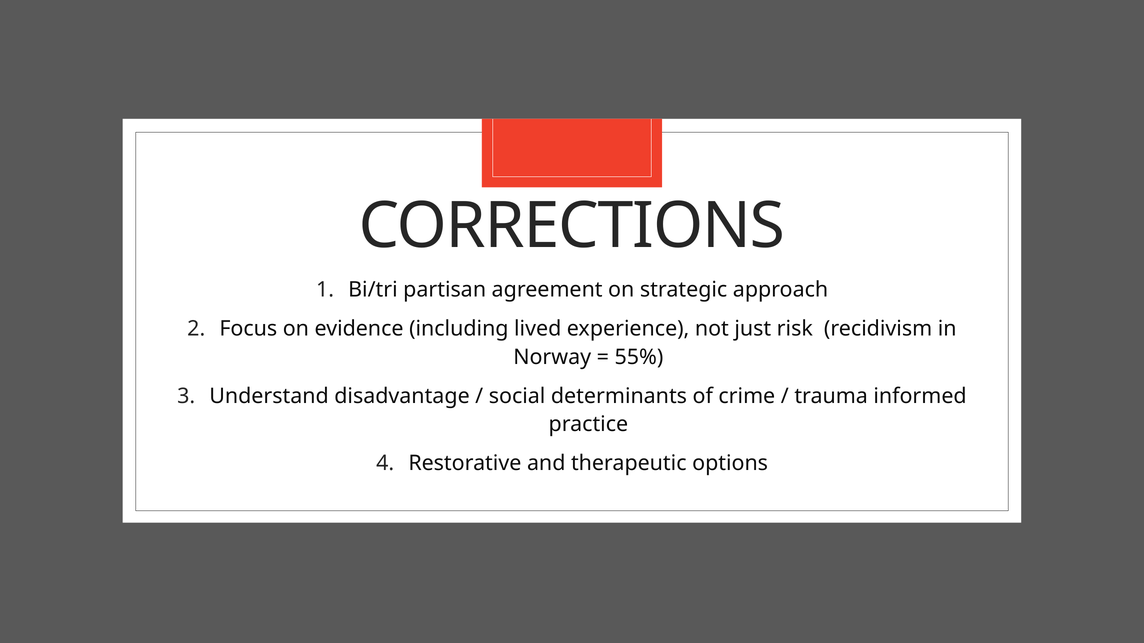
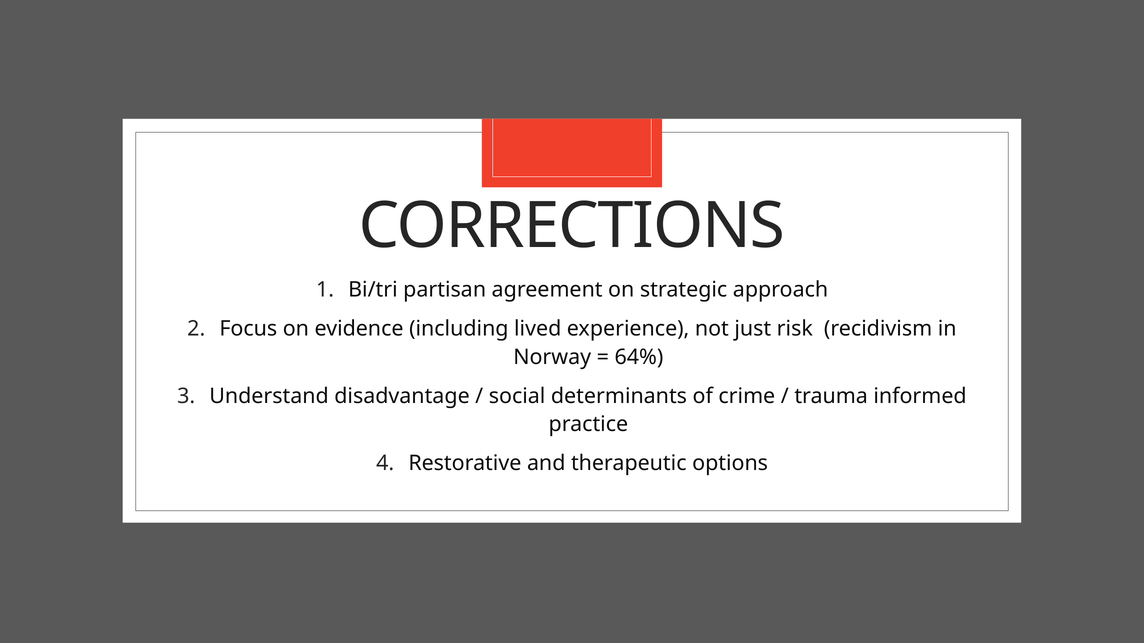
55%: 55% -> 64%
